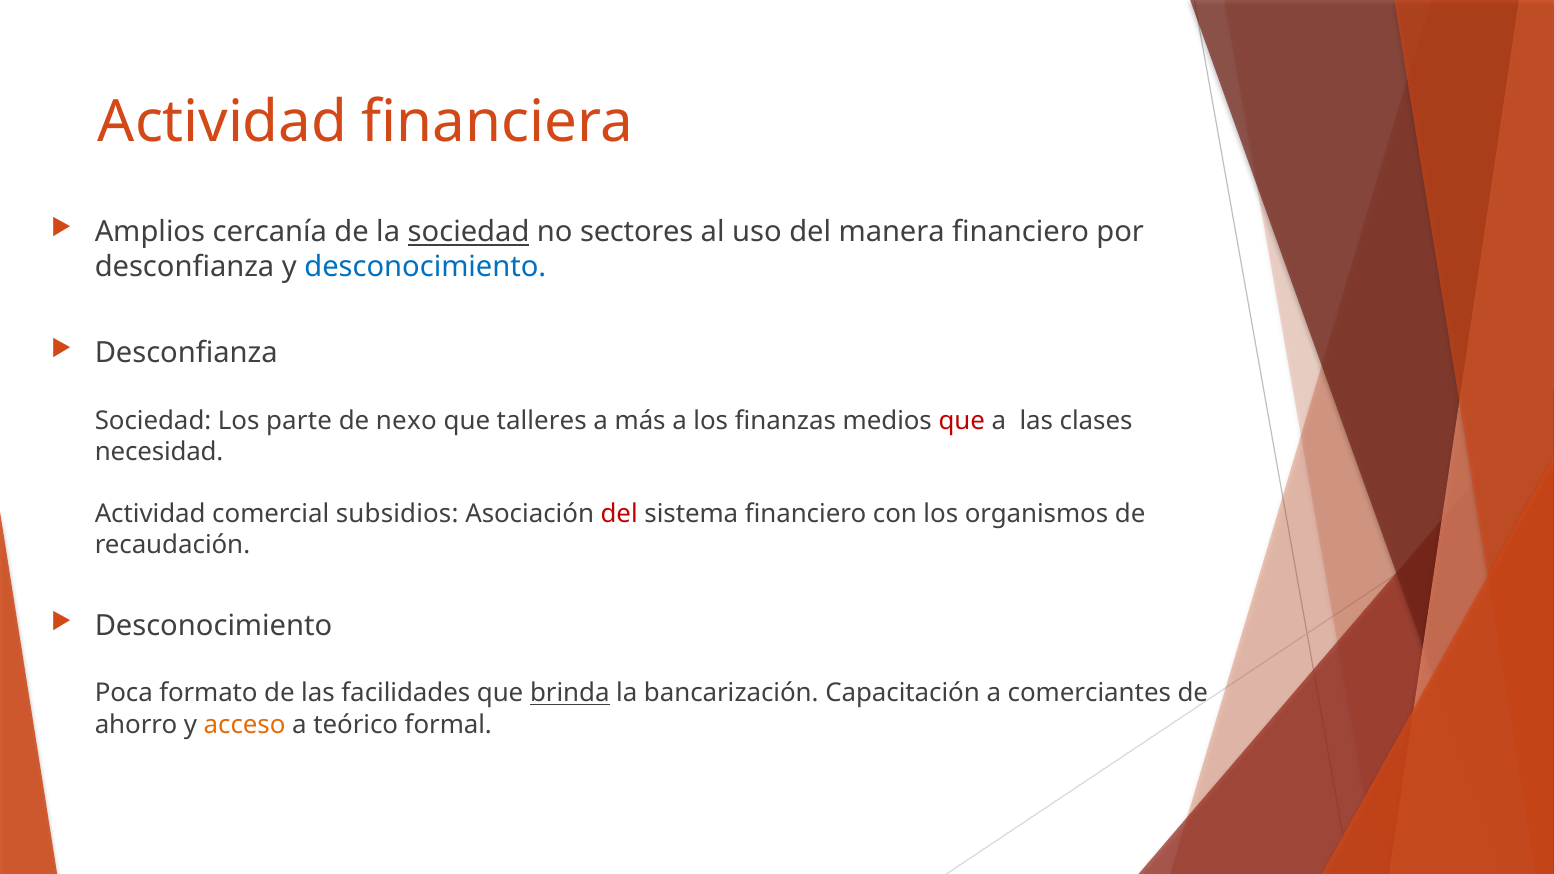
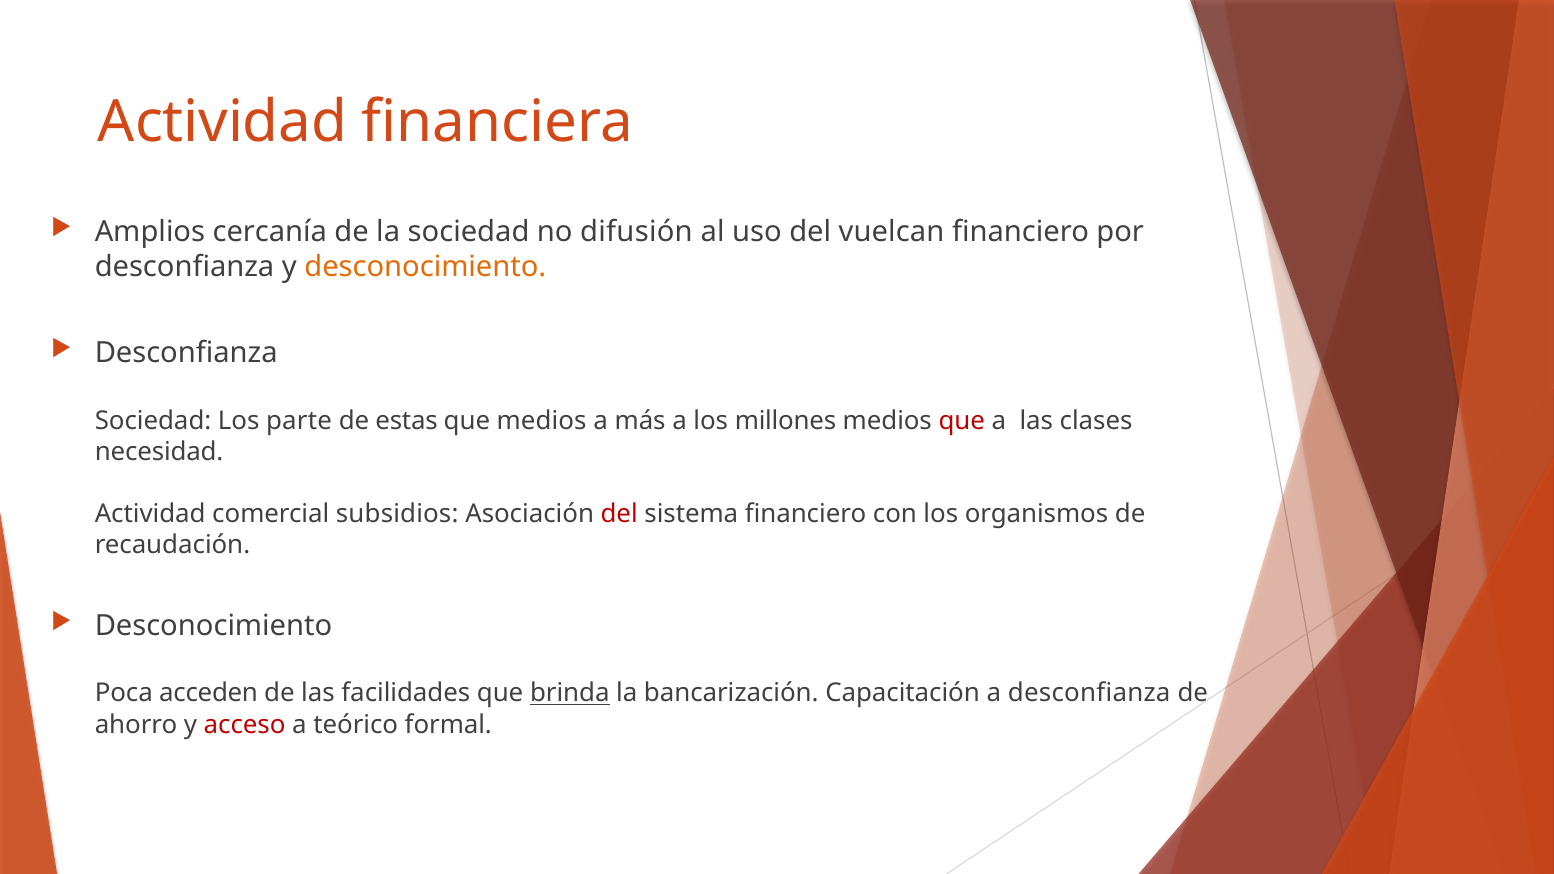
sociedad at (469, 232) underline: present -> none
sectores: sectores -> difusión
manera: manera -> vuelcan
desconocimiento at (425, 267) colour: blue -> orange
nexo: nexo -> estas
que talleres: talleres -> medios
finanzas: finanzas -> millones
formato: formato -> acceden
a comerciantes: comerciantes -> desconfianza
acceso colour: orange -> red
